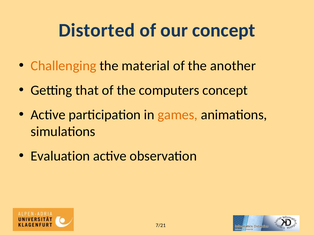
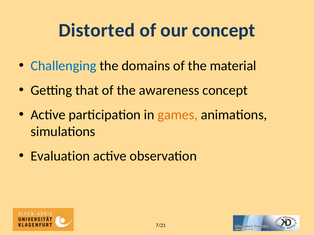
Challenging colour: orange -> blue
material: material -> domains
another: another -> material
computers: computers -> awareness
